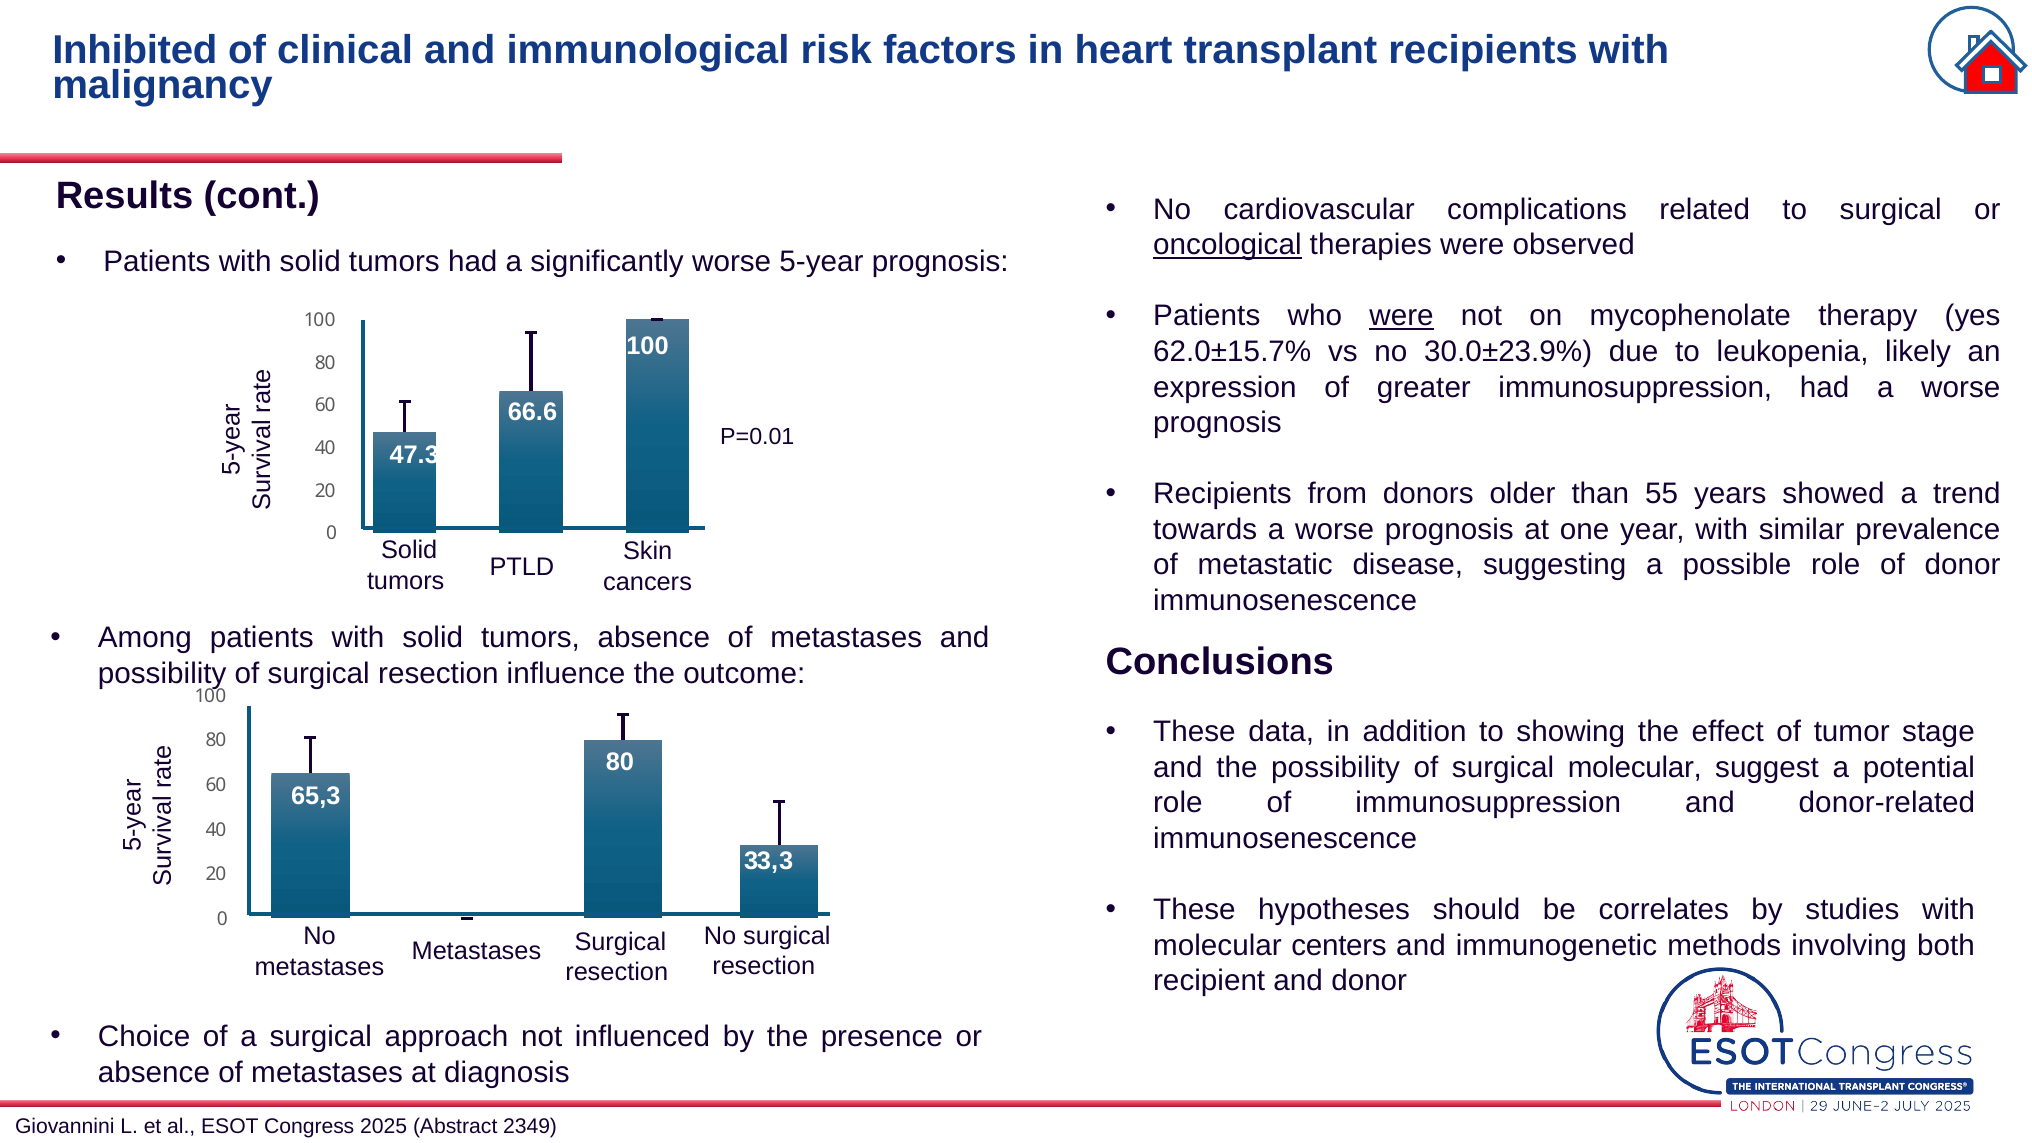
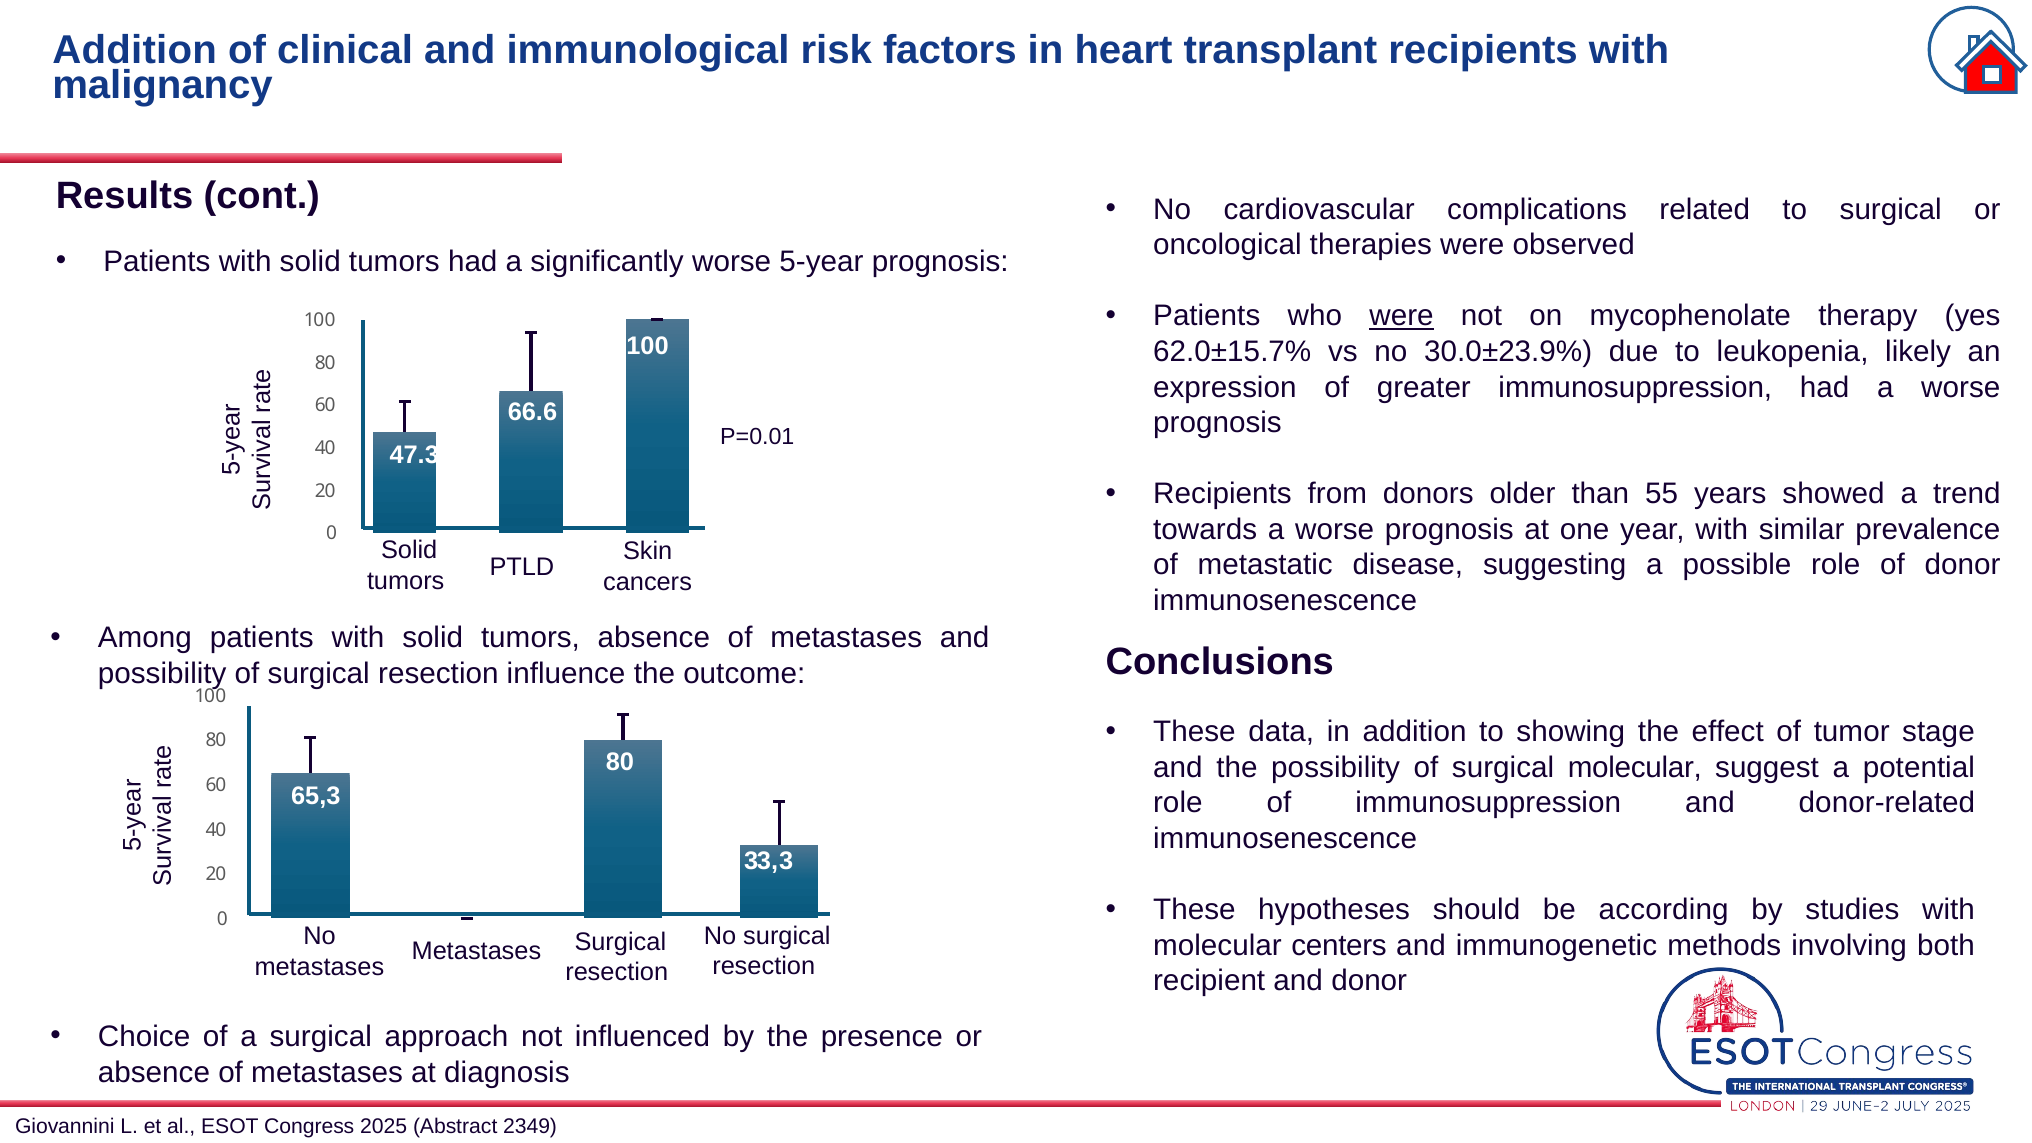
Inhibited at (135, 50): Inhibited -> Addition
oncological underline: present -> none
correlates: correlates -> according
